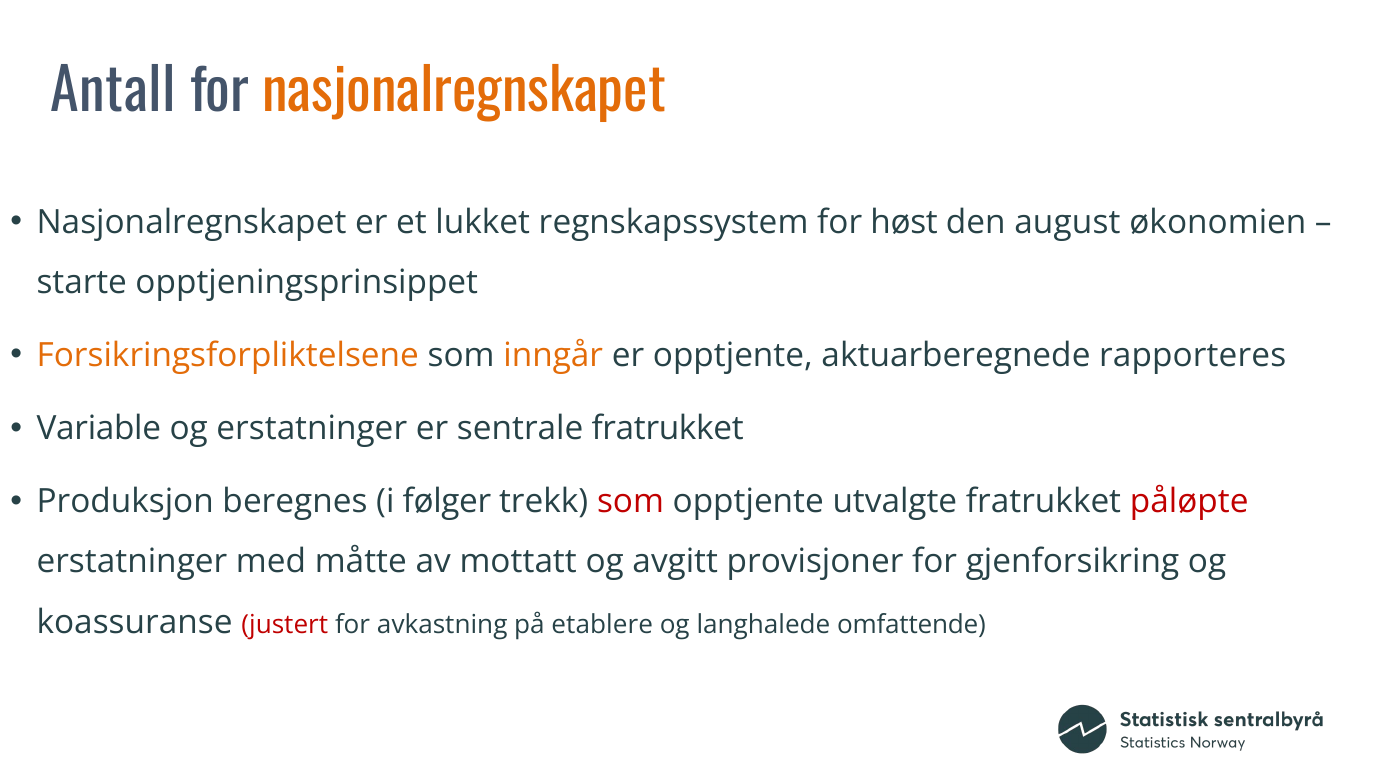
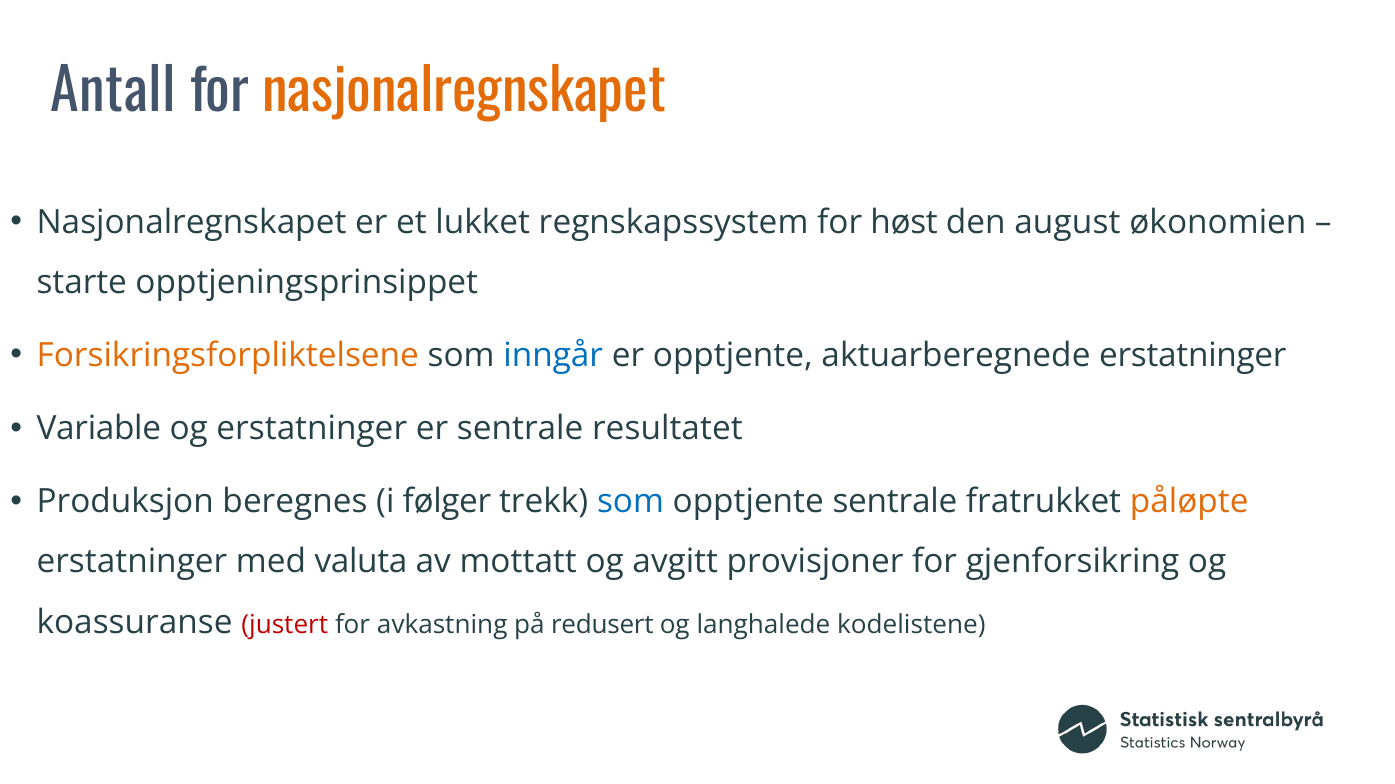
inngår colour: orange -> blue
aktuarberegnede rapporteres: rapporteres -> erstatninger
sentrale fratrukket: fratrukket -> resultatet
som at (631, 502) colour: red -> blue
opptjente utvalgte: utvalgte -> sentrale
påløpte colour: red -> orange
måtte: måtte -> valuta
etablere: etablere -> redusert
omfattende: omfattende -> kodelistene
